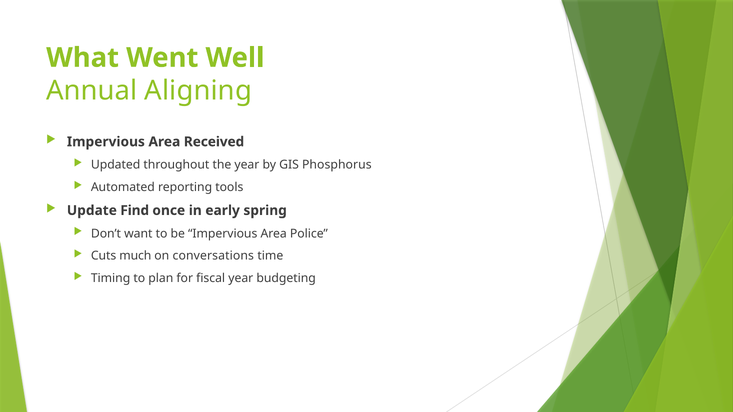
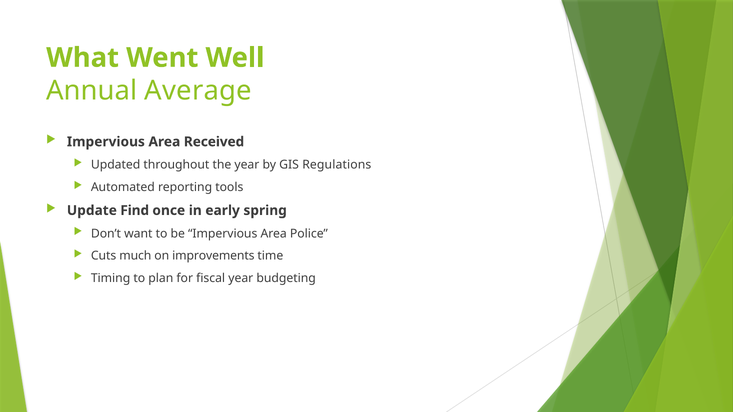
Aligning: Aligning -> Average
Phosphorus: Phosphorus -> Regulations
conversations: conversations -> improvements
